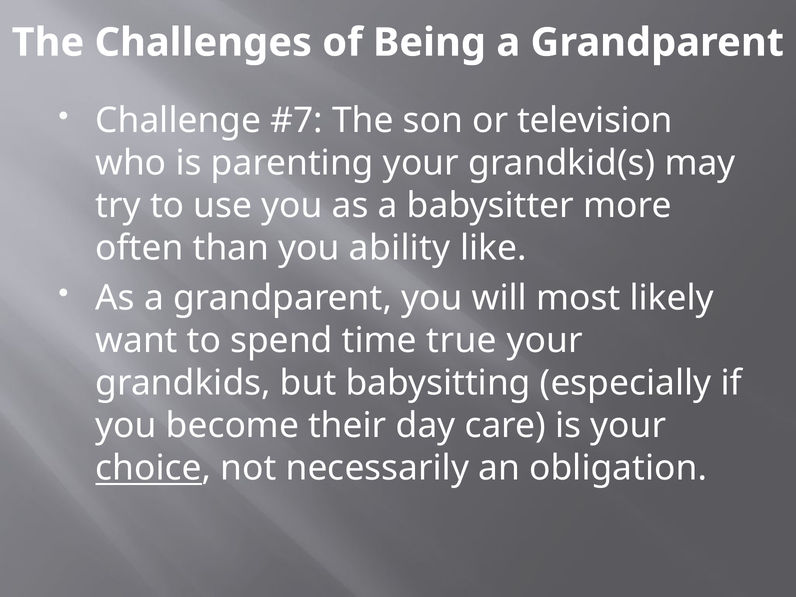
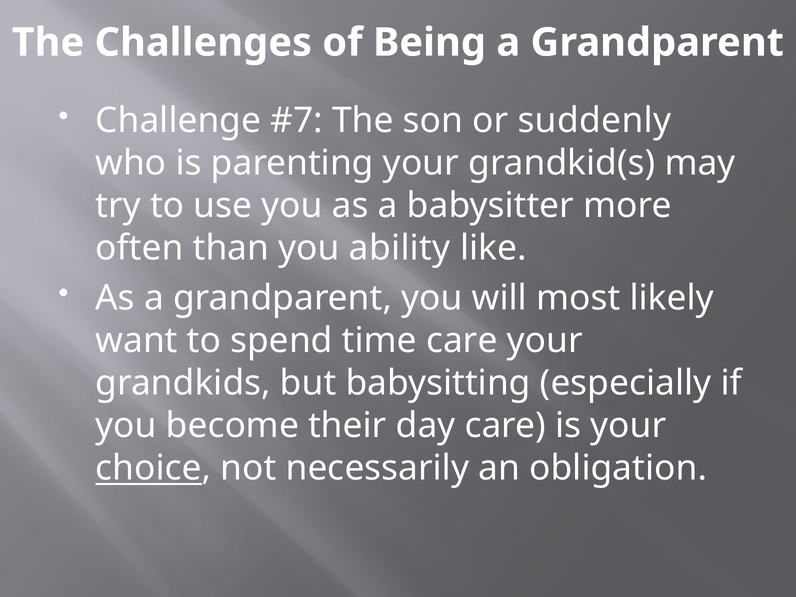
television: television -> suddenly
time true: true -> care
